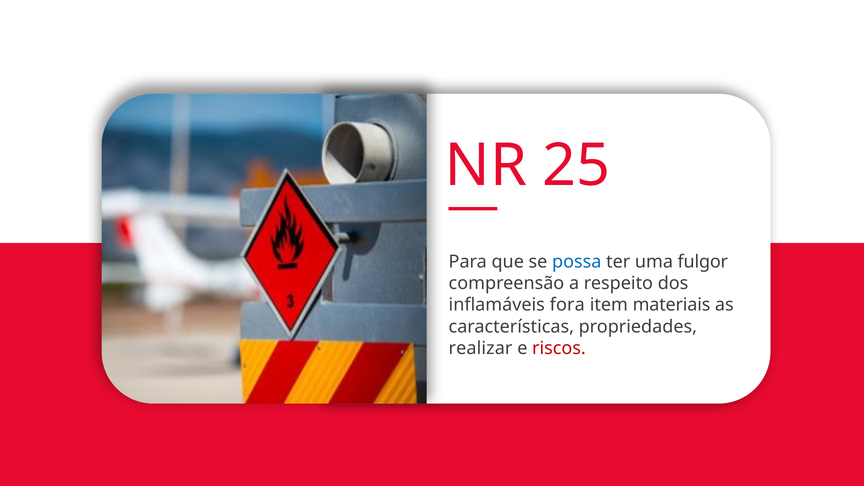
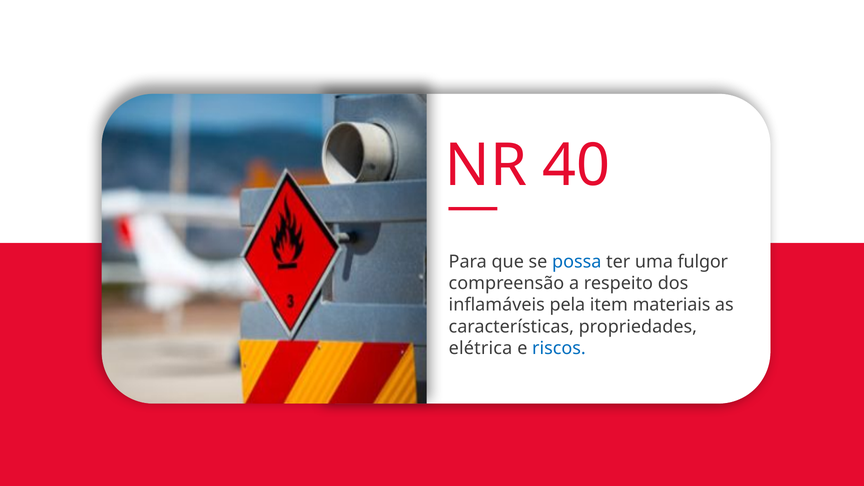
25: 25 -> 40
fora: fora -> pela
realizar: realizar -> elétrica
riscos colour: red -> blue
